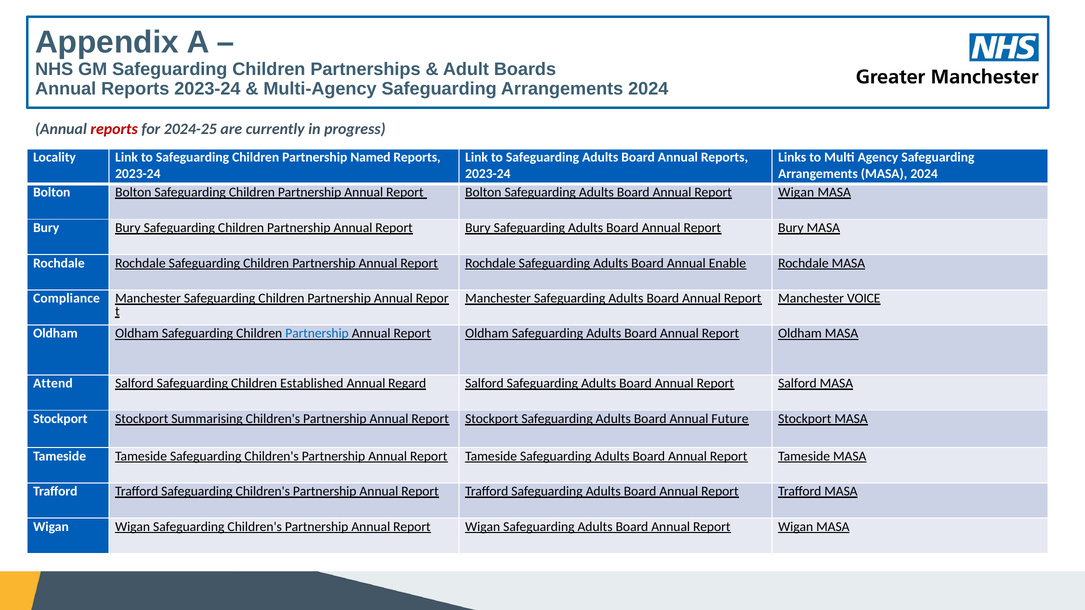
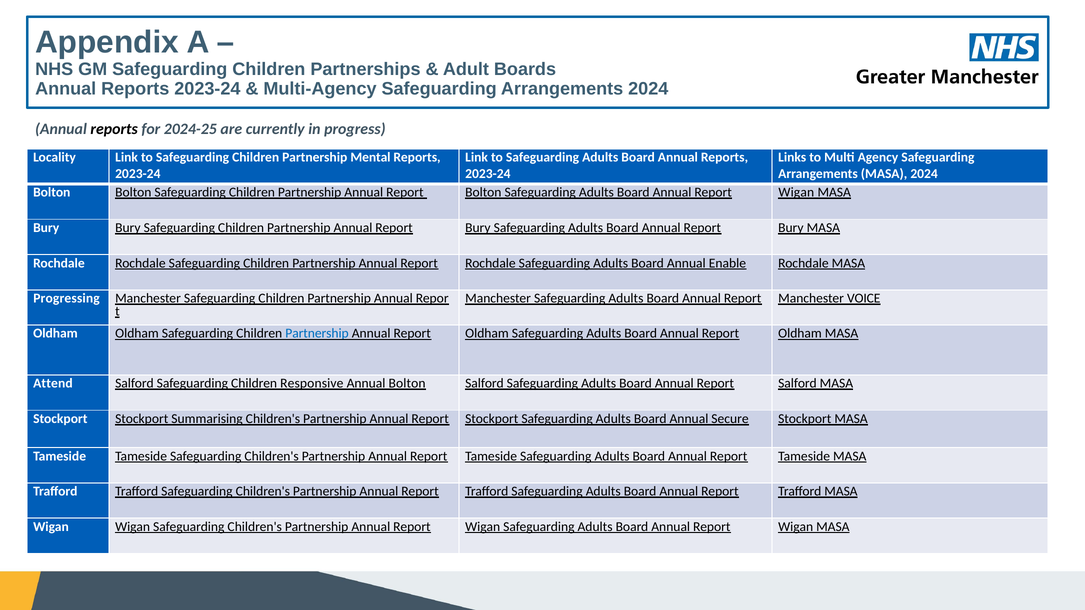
reports at (114, 129) colour: red -> black
Named: Named -> Mental
Compliance: Compliance -> Progressing
Established: Established -> Responsive
Annual Regard: Regard -> Bolton
Future: Future -> Secure
